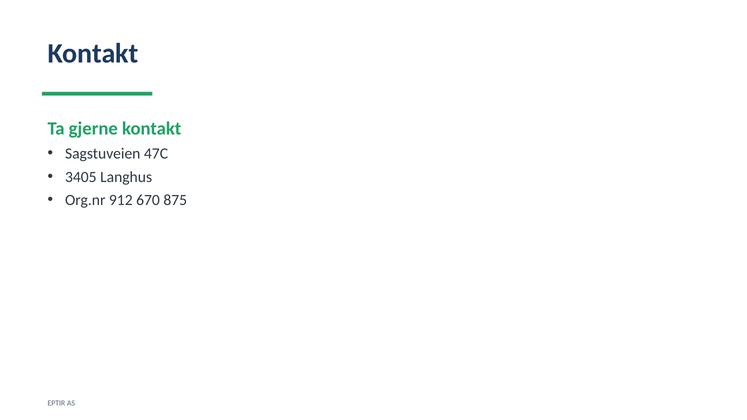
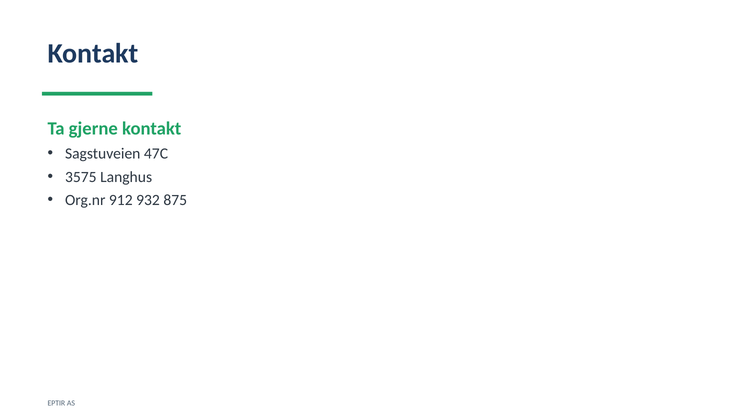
3405: 3405 -> 3575
670: 670 -> 932
